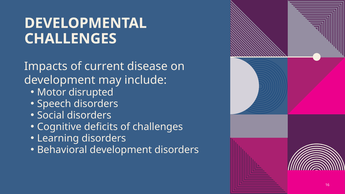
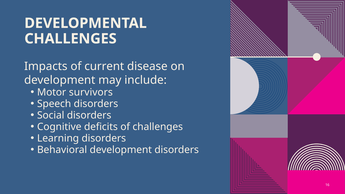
disrupted: disrupted -> survivors
